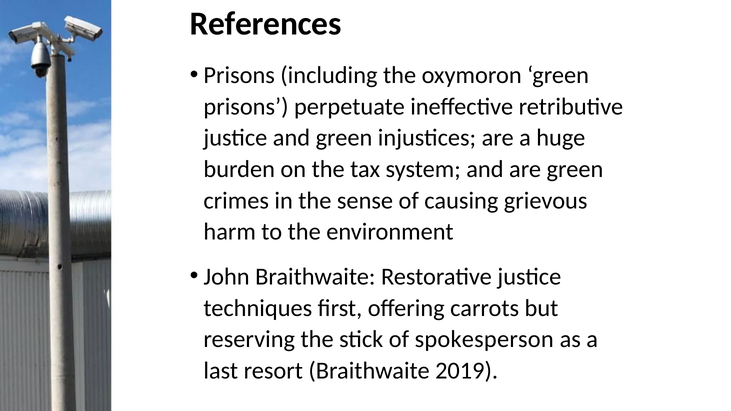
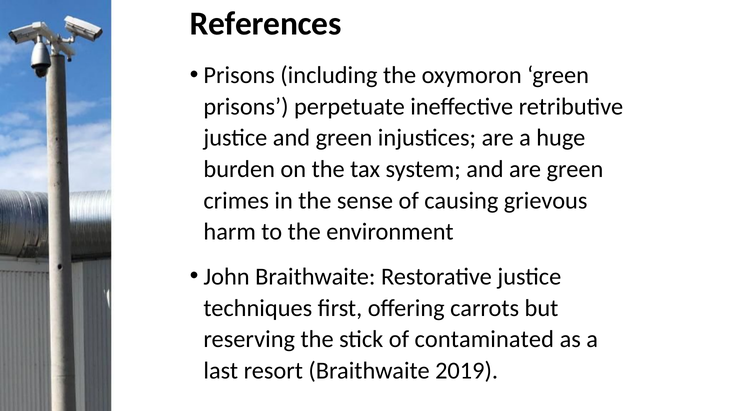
spokesperson: spokesperson -> contaminated
